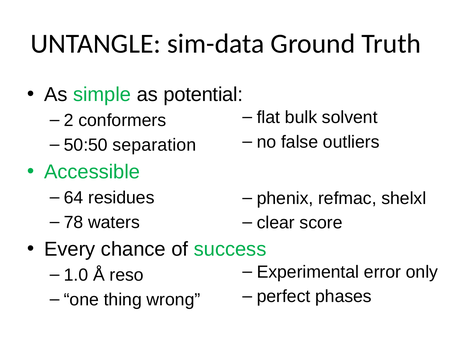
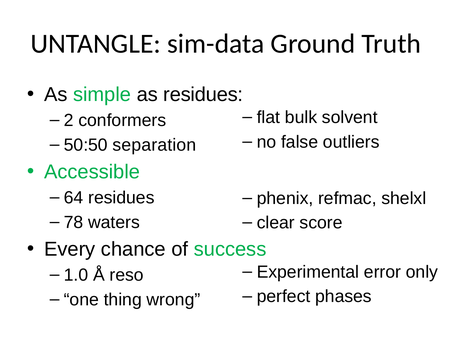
as potential: potential -> residues
